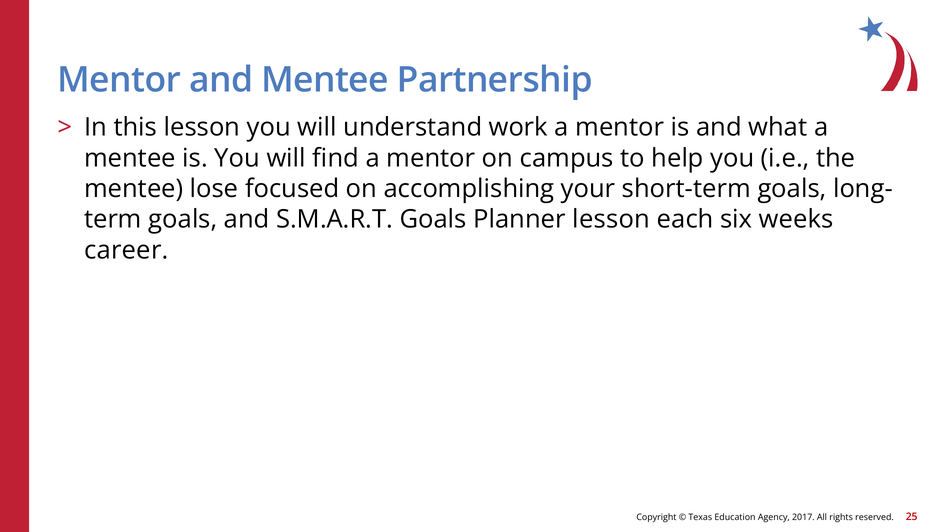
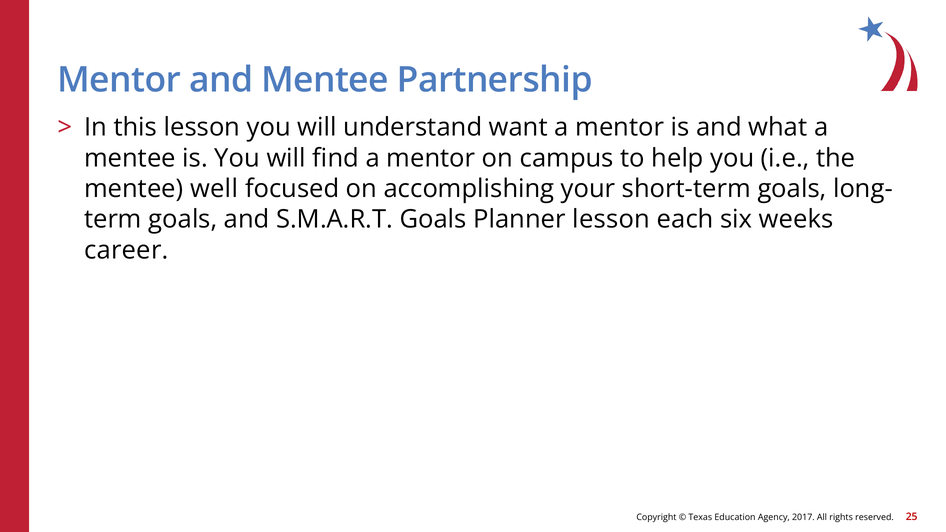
work: work -> want
lose: lose -> well
